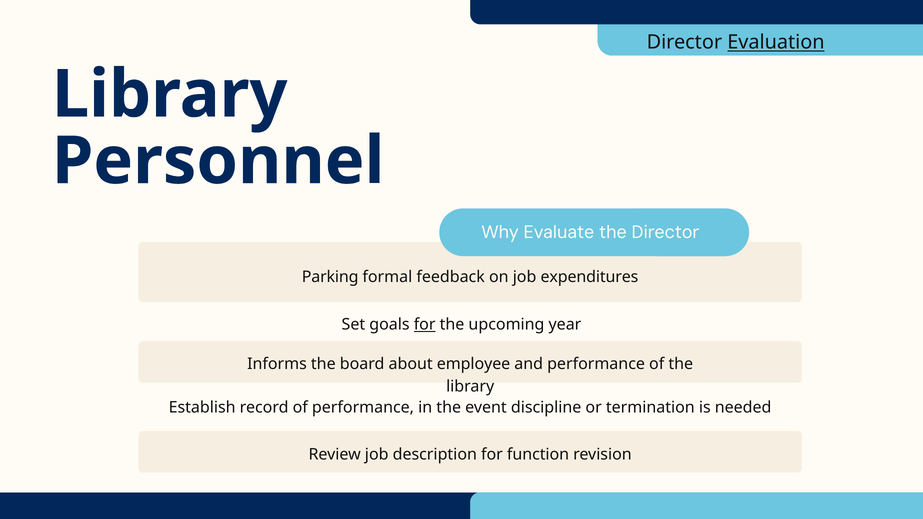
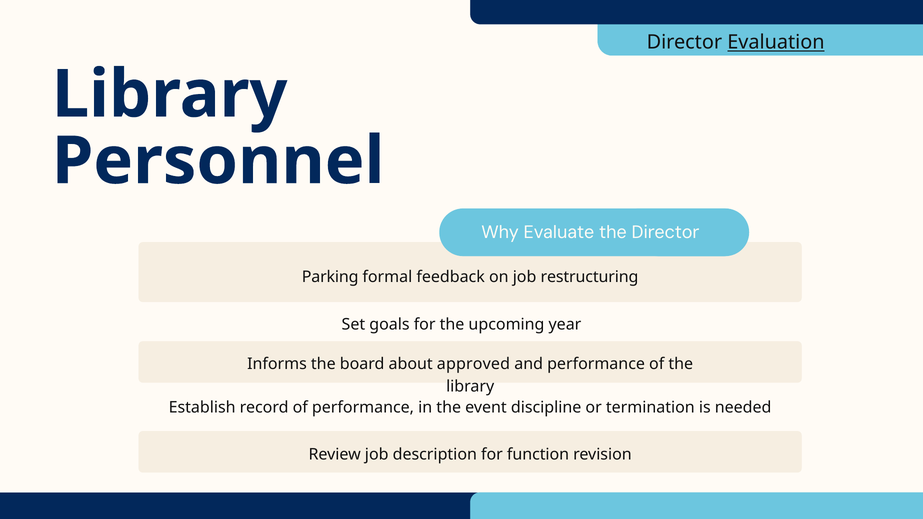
expenditures: expenditures -> restructuring
for at (425, 325) underline: present -> none
employee: employee -> approved
